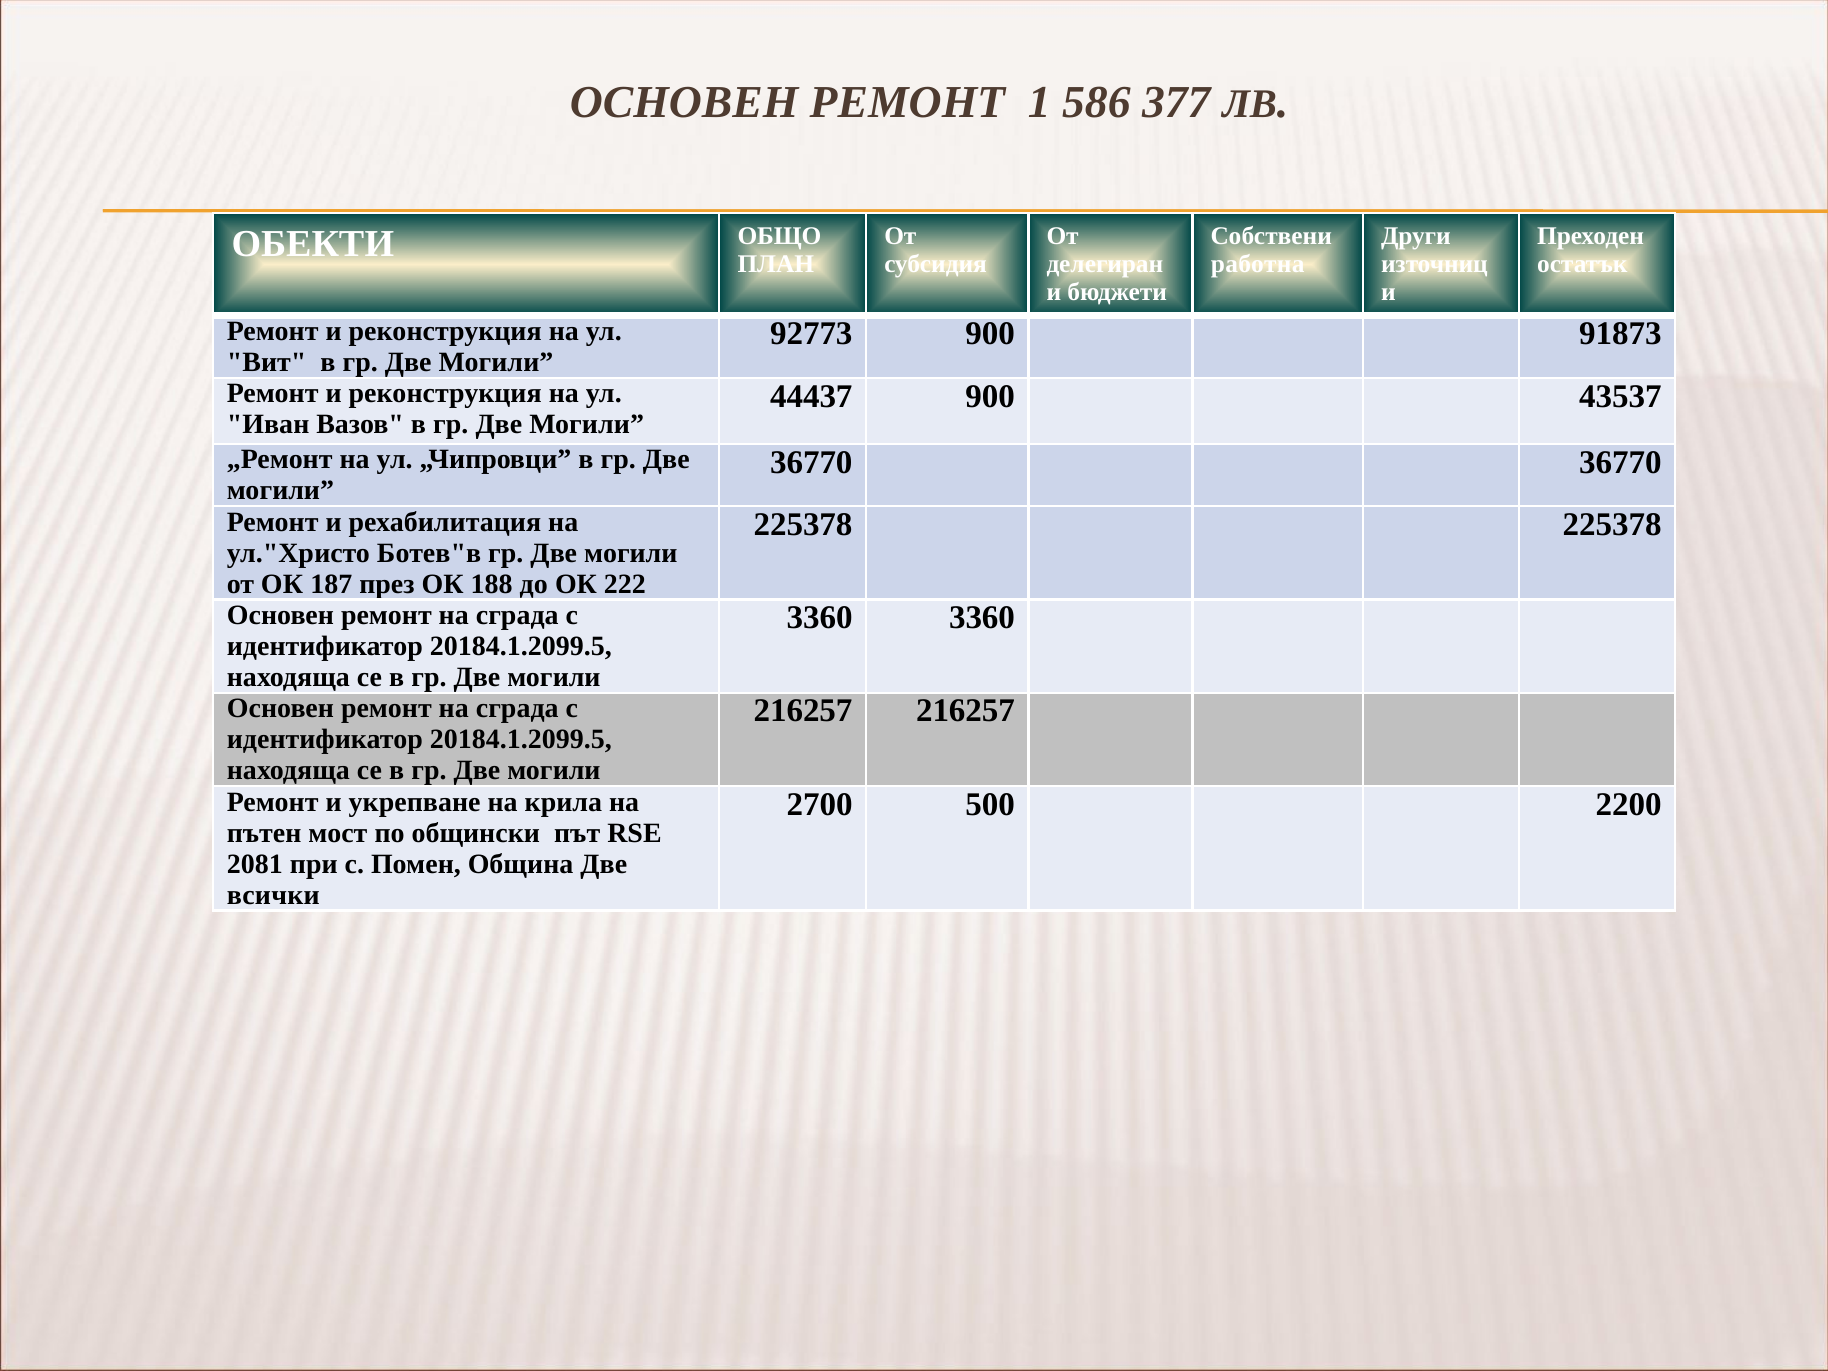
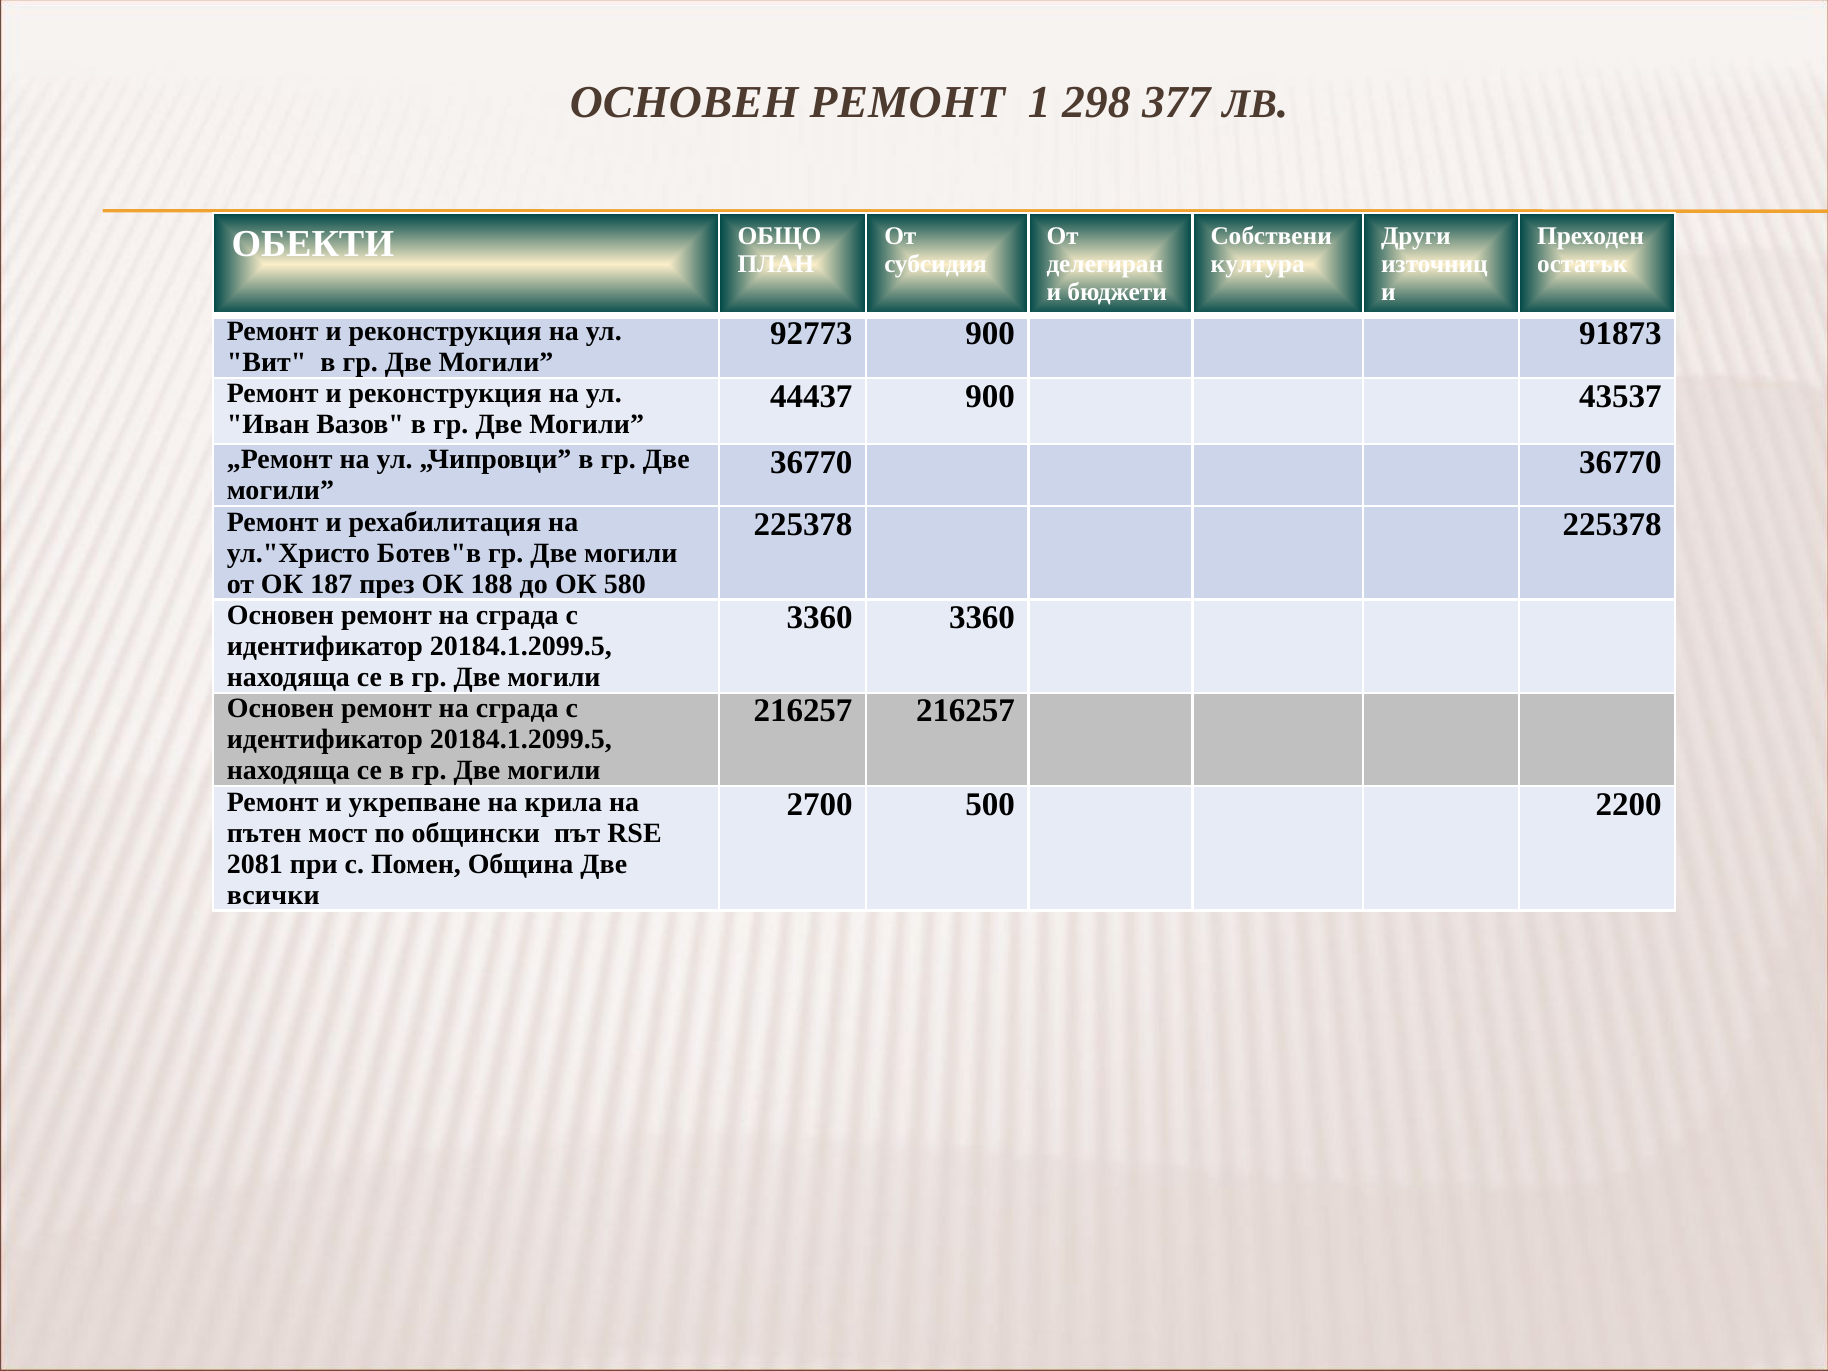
586: 586 -> 298
работна: работна -> култура
222: 222 -> 580
